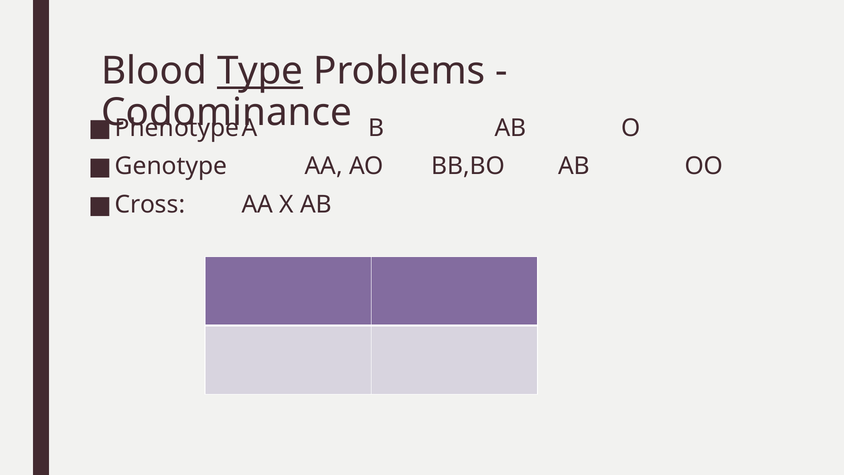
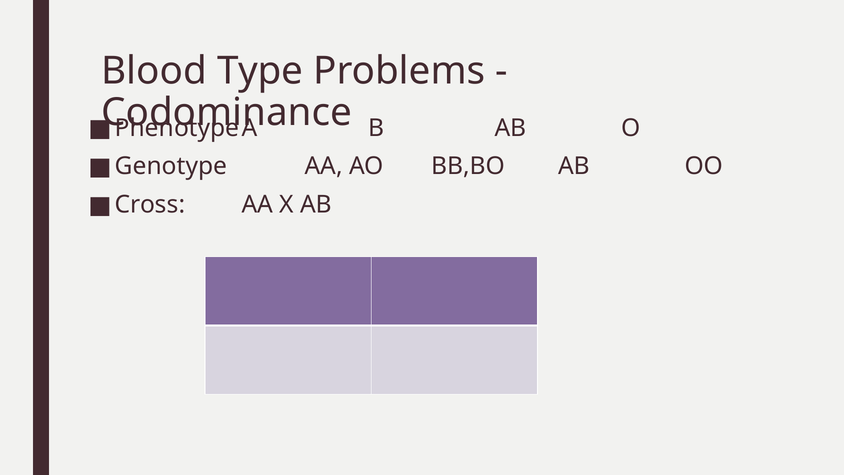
Type underline: present -> none
